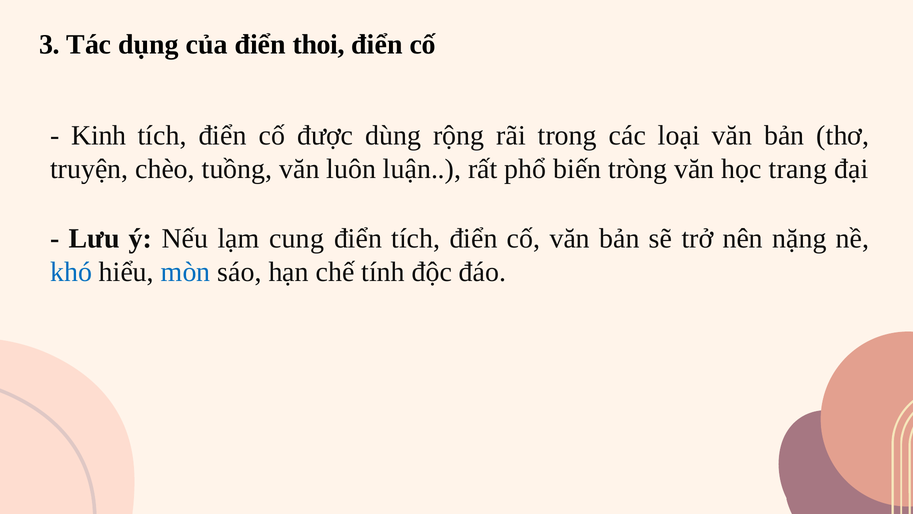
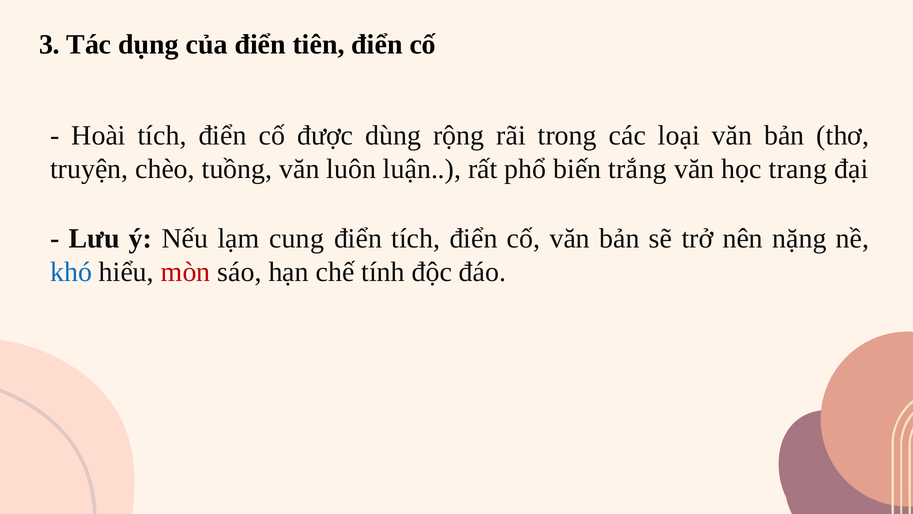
thoi: thoi -> tiên
Kinh: Kinh -> Hoài
tròng: tròng -> trắng
mòn colour: blue -> red
